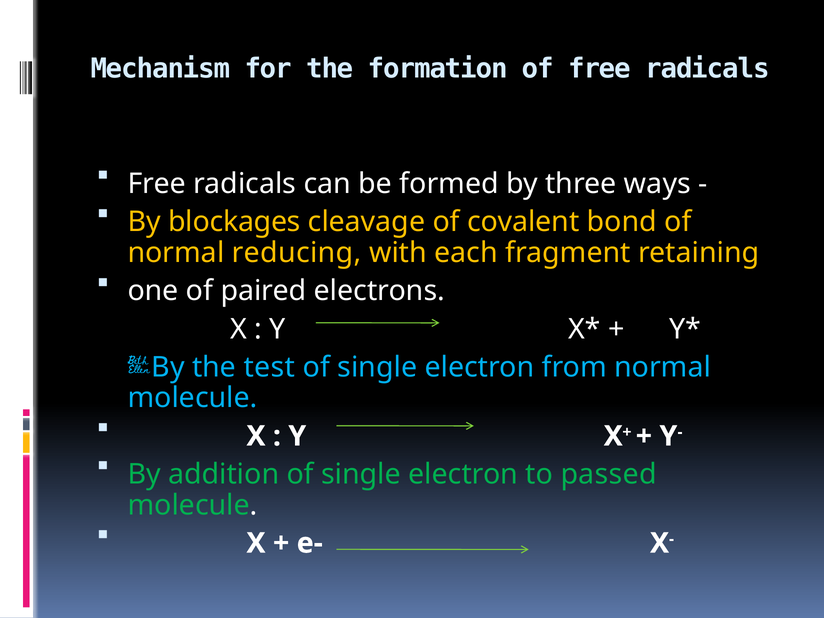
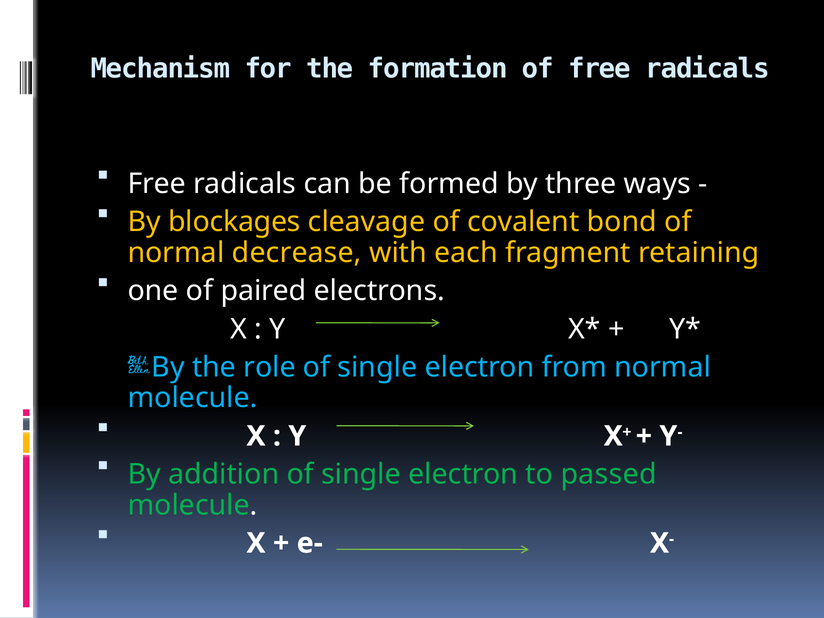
reducing: reducing -> decrease
test: test -> role
